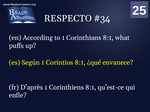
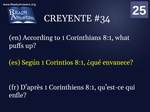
RESPECTO: RESPECTO -> CREYENTE
